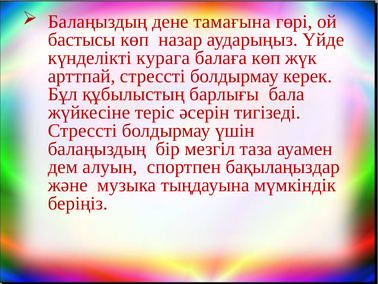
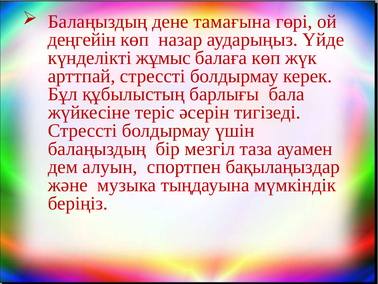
бастысы: бастысы -> деңгейін
курага: курага -> жұмыс
